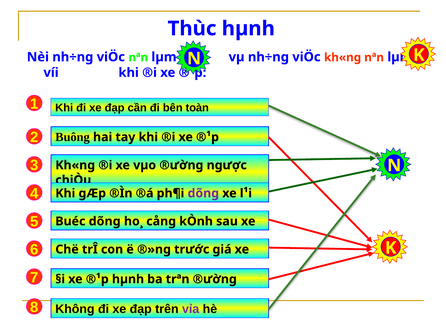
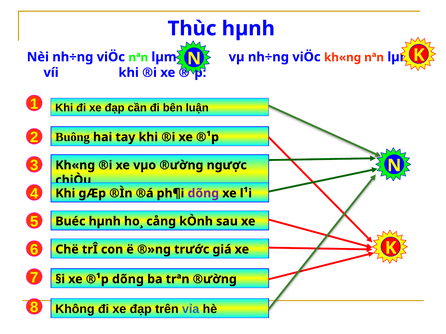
toàn: toàn -> luận
Buéc dõng: dõng -> hµnh
®¹p hµnh: hµnh -> dõng
vỉa colour: purple -> blue
